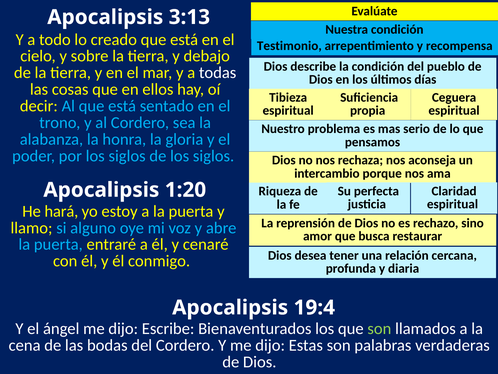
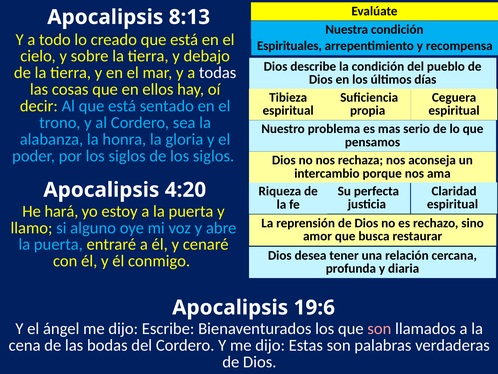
3:13: 3:13 -> 8:13
Testimonio: Testimonio -> Espirituales
1:20: 1:20 -> 4:20
19:4: 19:4 -> 19:6
son at (379, 328) colour: light green -> pink
